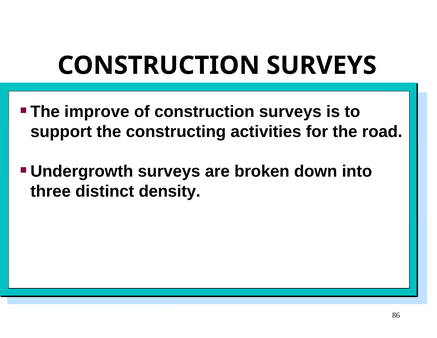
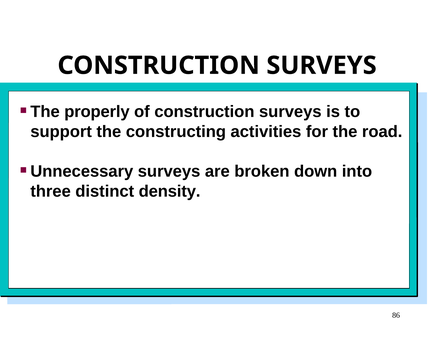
improve: improve -> properly
Undergrowth: Undergrowth -> Unnecessary
